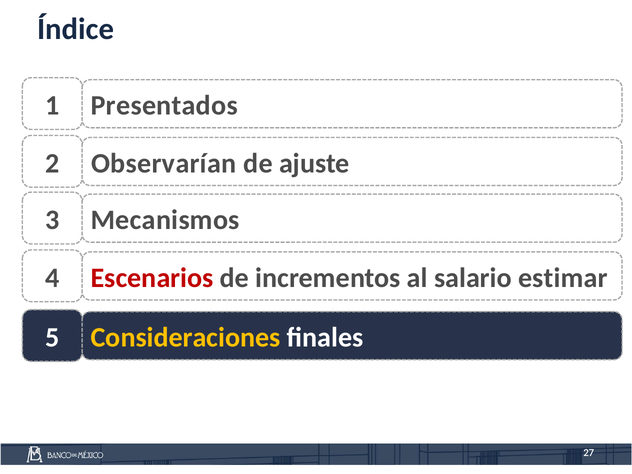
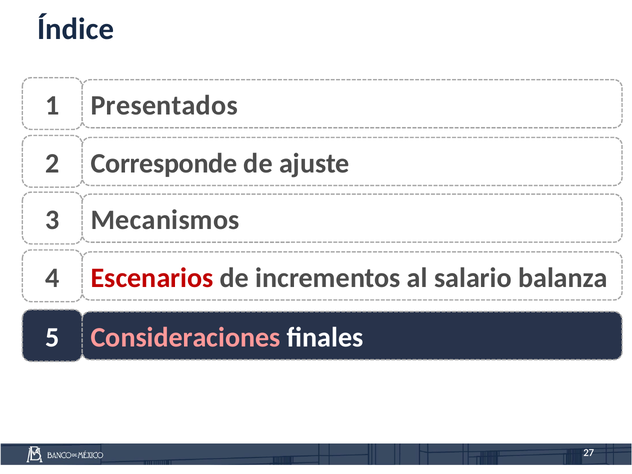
Observarían: Observarían -> Corresponde
estimar: estimar -> balanza
Consideraciones colour: yellow -> pink
